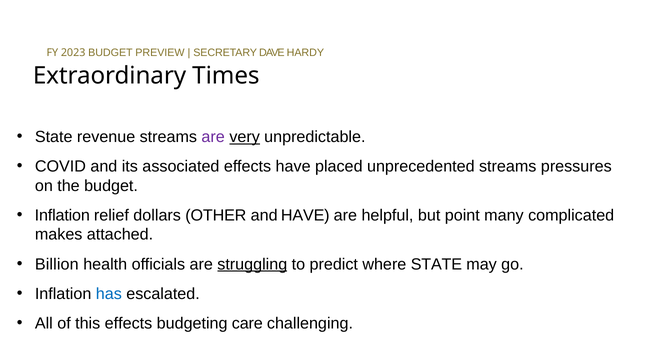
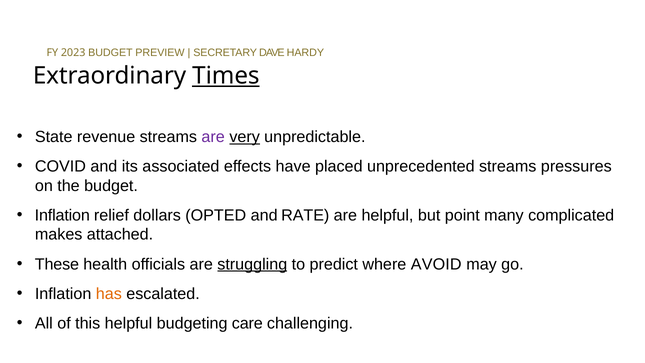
Times underline: none -> present
OTHER: OTHER -> OPTED
and HAVE: HAVE -> RATE
Billion: Billion -> These
where STATE: STATE -> AVOID
has colour: blue -> orange
this effects: effects -> helpful
